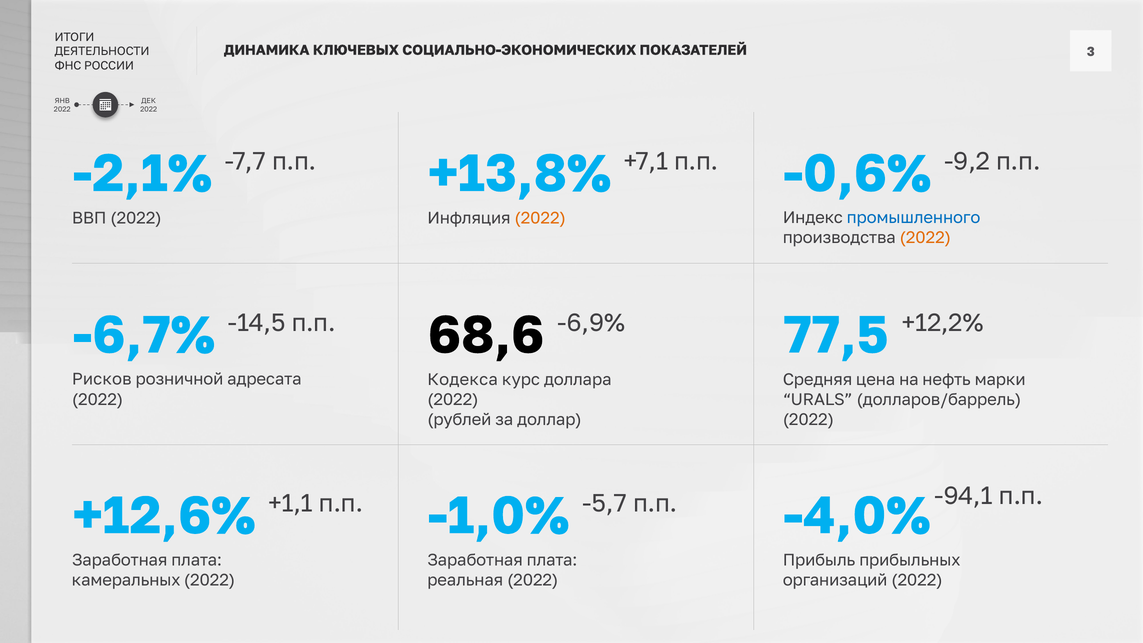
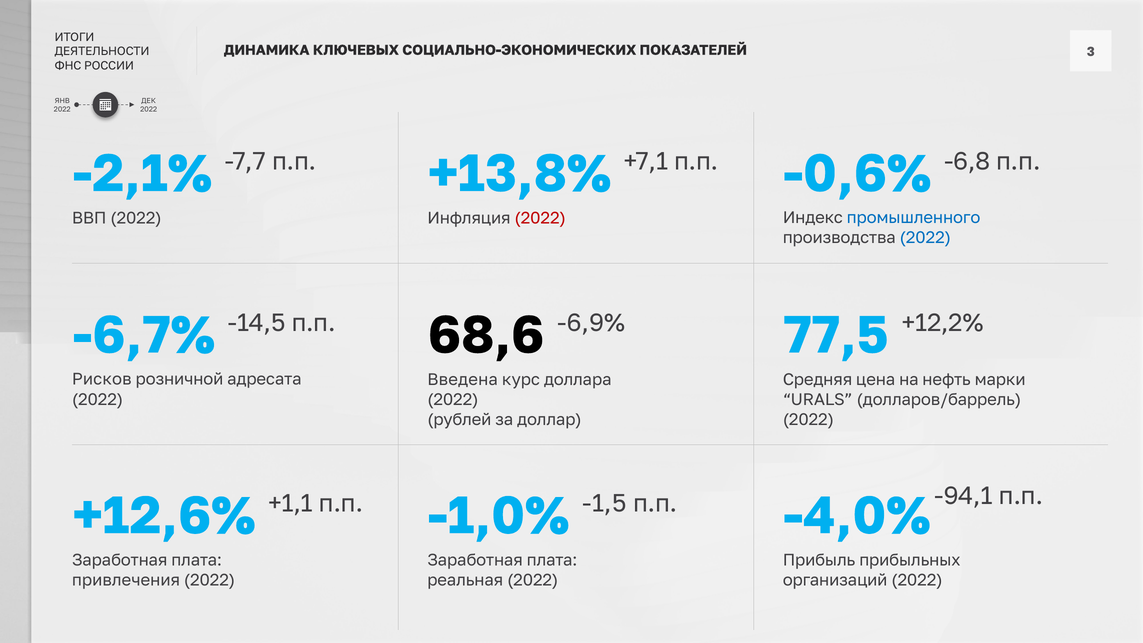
-9,2: -9,2 -> -6,8
2022 at (540, 218) colour: orange -> red
2022 at (925, 238) colour: orange -> blue
Кодекса: Кодекса -> Введена
-5,7: -5,7 -> -1,5
камеральных: камеральных -> привлечения
